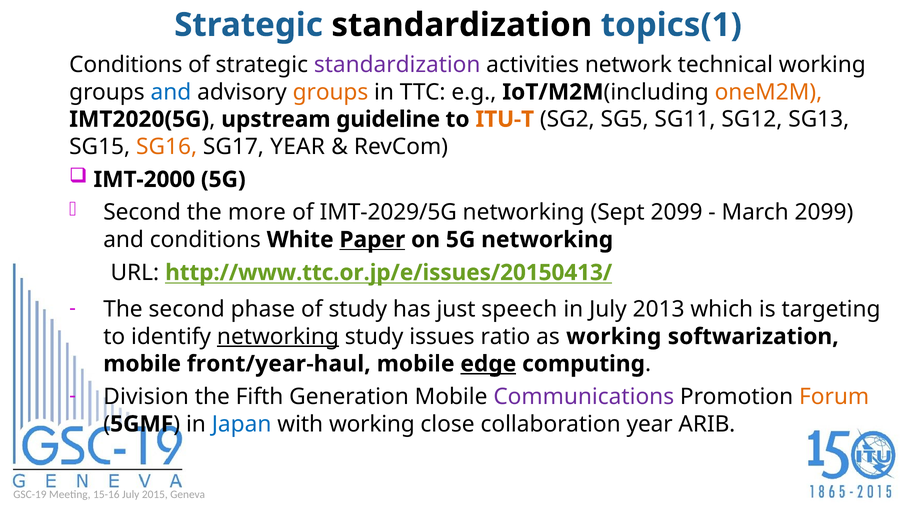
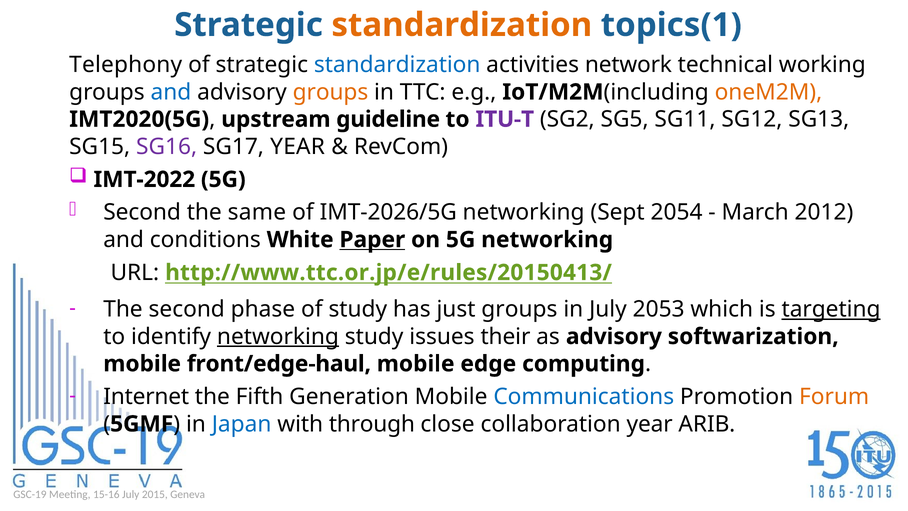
standardization at (462, 25) colour: black -> orange
Conditions at (126, 65): Conditions -> Telephony
standardization at (397, 65) colour: purple -> blue
ITU-T colour: orange -> purple
SG16 colour: orange -> purple
IMT-2000: IMT-2000 -> IMT-2022
more: more -> same
IMT-2029/5G: IMT-2029/5G -> IMT-2026/5G
Sept 2099: 2099 -> 2054
March 2099: 2099 -> 2012
http://www.ttc.or.jp/e/issues/20150413/: http://www.ttc.or.jp/e/issues/20150413/ -> http://www.ttc.or.jp/e/rules/20150413/
just speech: speech -> groups
2013: 2013 -> 2053
targeting underline: none -> present
ratio: ratio -> their
as working: working -> advisory
front/year-haul: front/year-haul -> front/edge-haul
edge underline: present -> none
Division: Division -> Internet
Communications colour: purple -> blue
with working: working -> through
